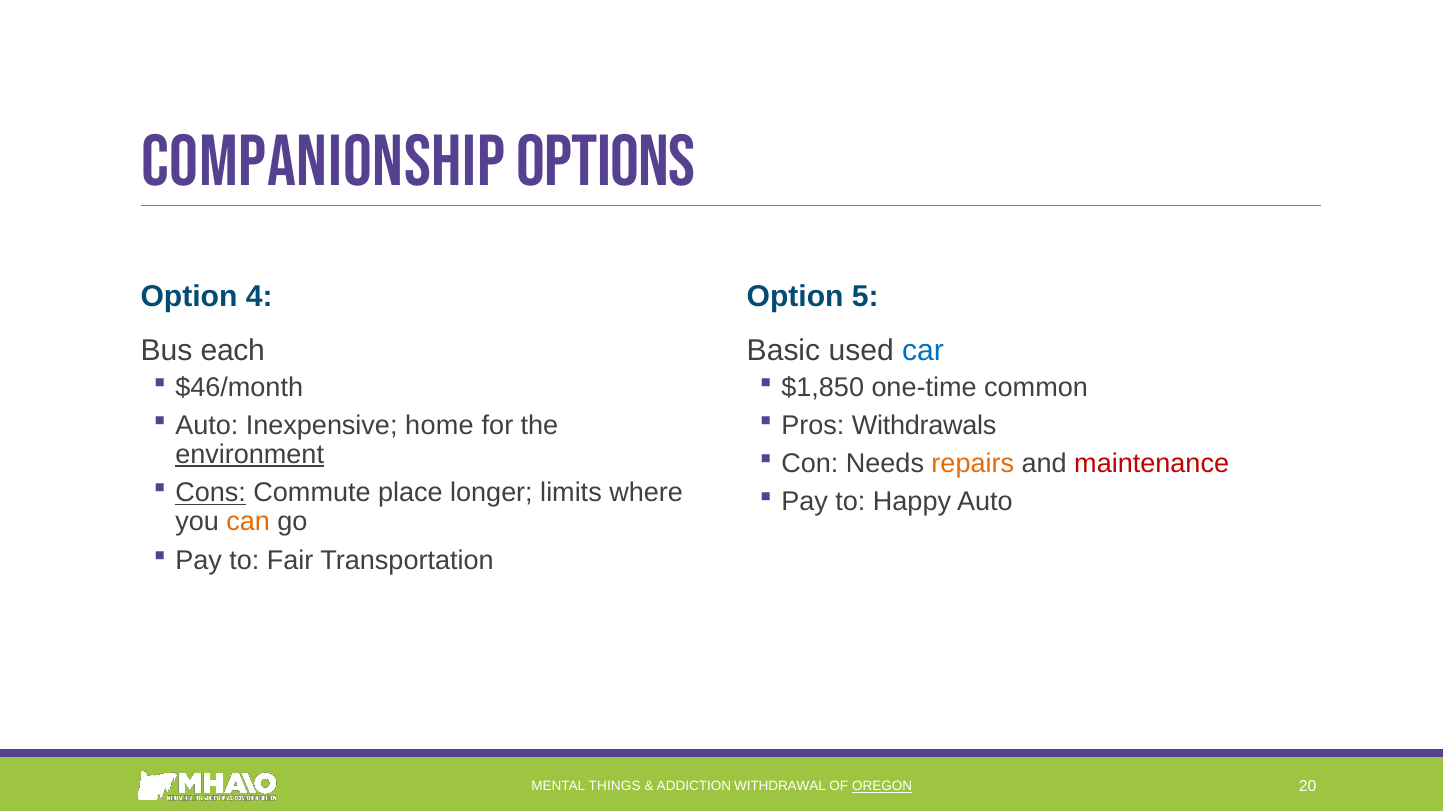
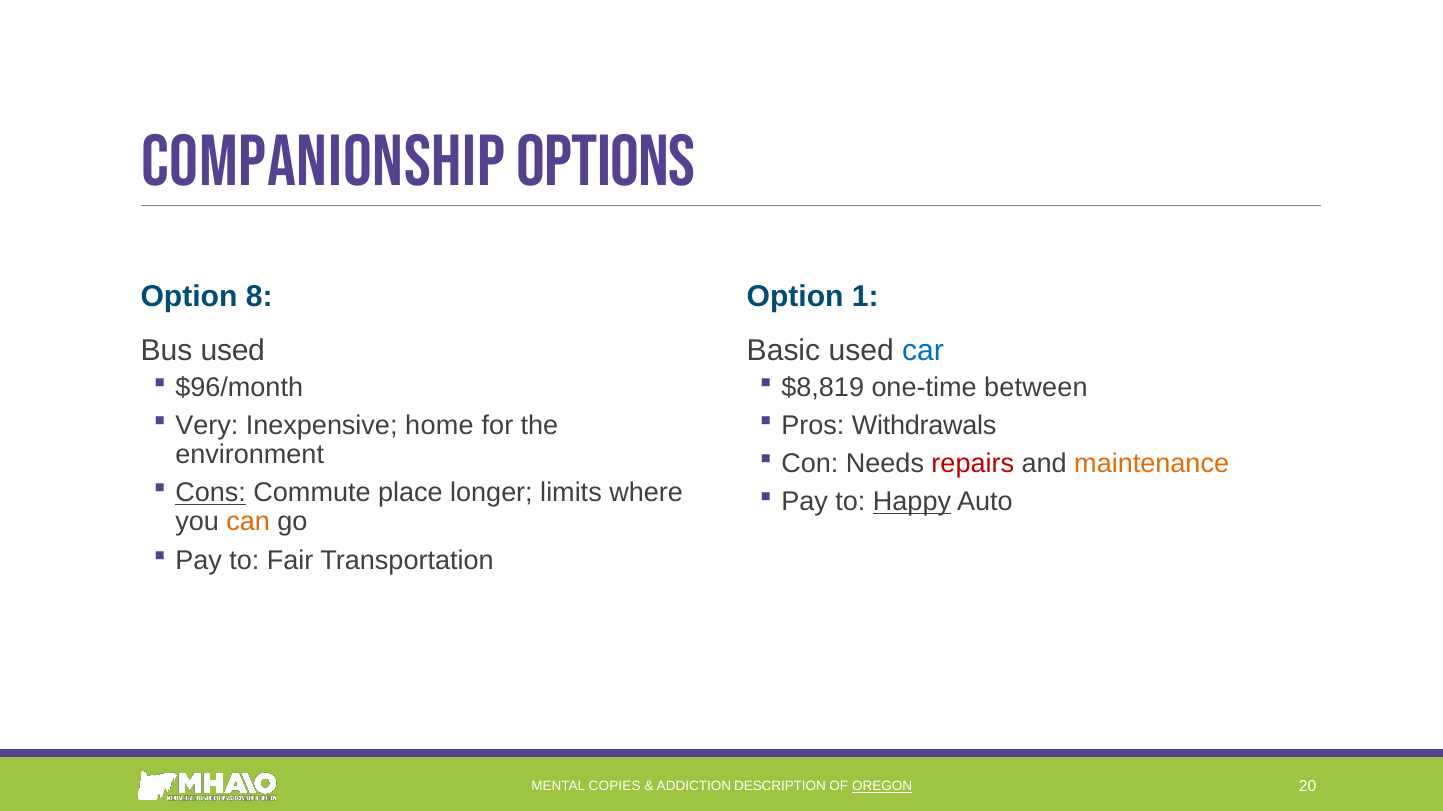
4: 4 -> 8
5: 5 -> 1
Bus each: each -> used
$46/month: $46/month -> $96/month
$1,850: $1,850 -> $8,819
common: common -> between
Auto at (207, 426): Auto -> Very
environment underline: present -> none
repairs colour: orange -> red
maintenance colour: red -> orange
Happy underline: none -> present
THINGS: THINGS -> COPIES
WITHDRAWAL: WITHDRAWAL -> DESCRIPTION
